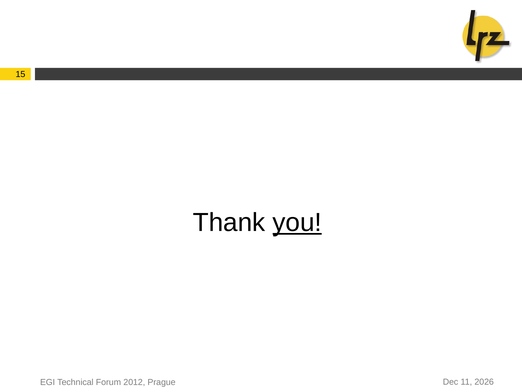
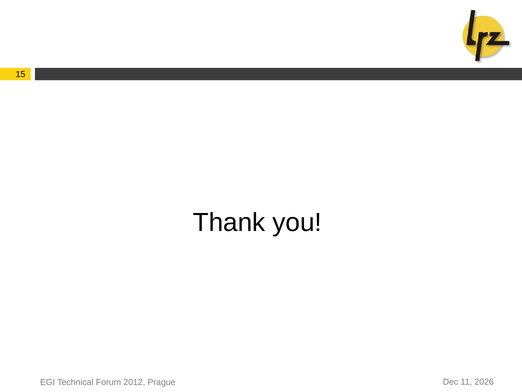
you underline: present -> none
